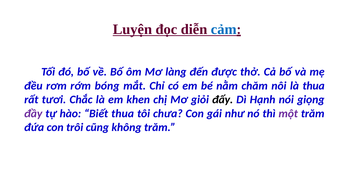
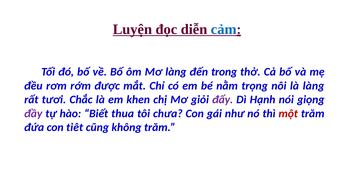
được: được -> trong
bóng: bóng -> được
chăm: chăm -> trọng
là thua: thua -> làng
đấy colour: black -> purple
một colour: purple -> red
trôi: trôi -> tiêt
